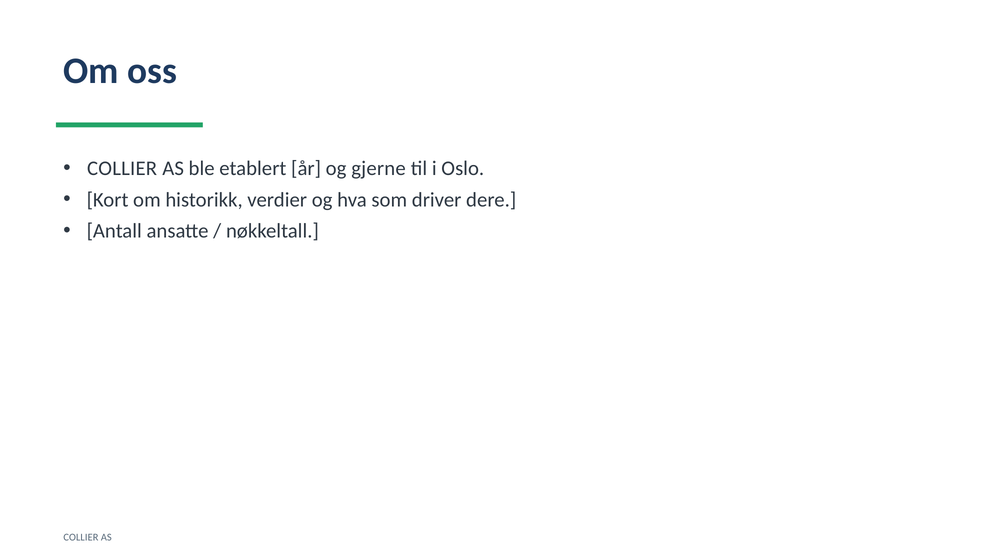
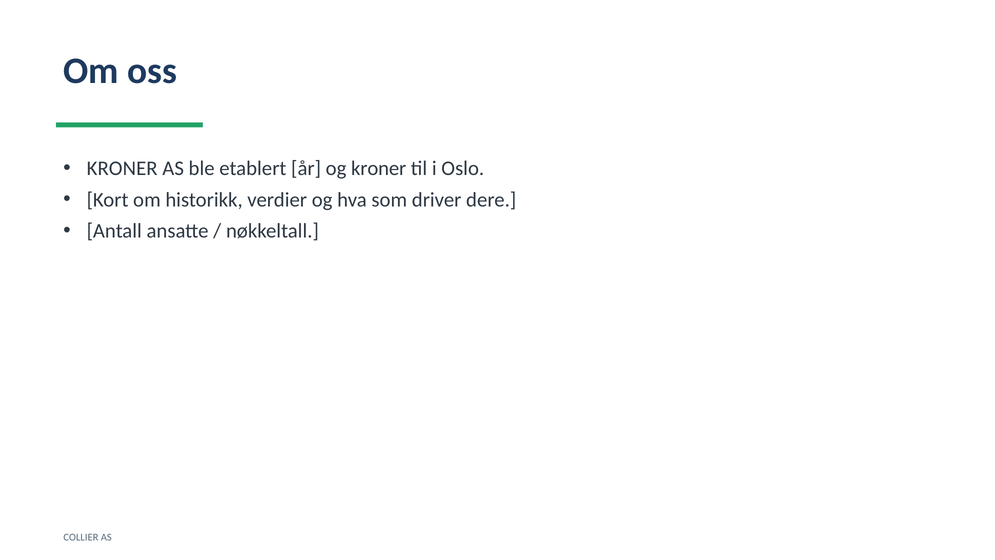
COLLIER at (122, 169): COLLIER -> KRONER
og gjerne: gjerne -> kroner
